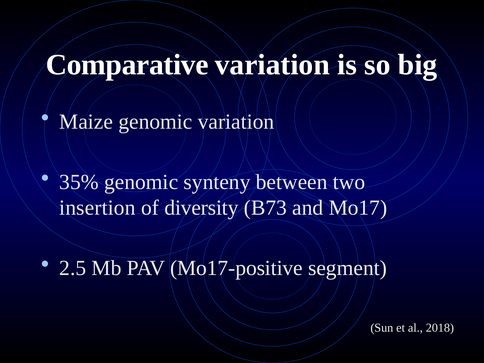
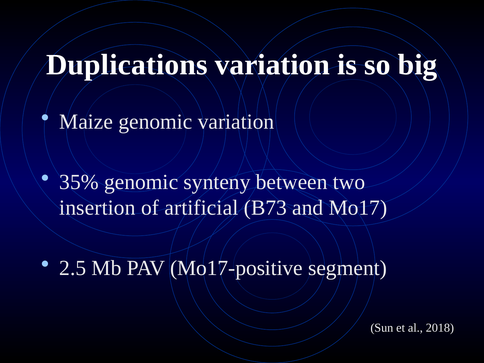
Comparative: Comparative -> Duplications
diversity: diversity -> artificial
